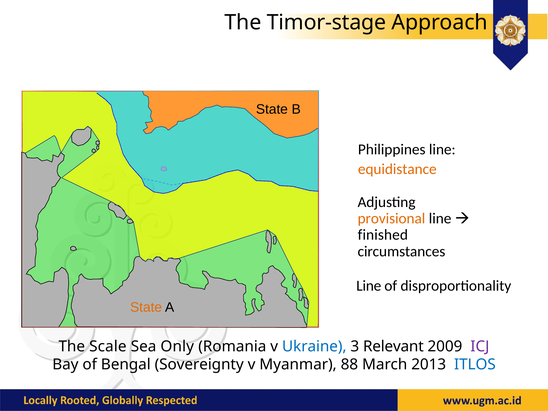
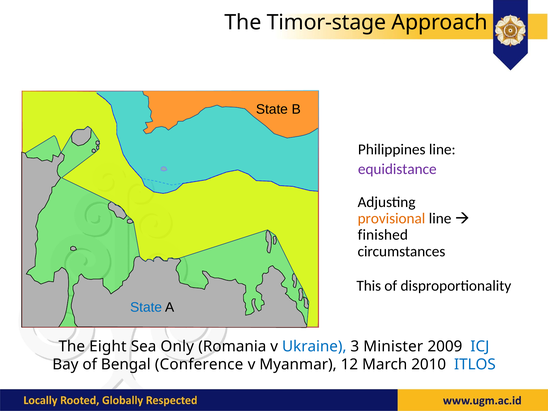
equidistance colour: orange -> purple
Line at (369, 286): Line -> This
State at (146, 307) colour: orange -> blue
Scale: Scale -> Eight
Relevant: Relevant -> Minister
ICJ colour: purple -> blue
Sovereignty: Sovereignty -> Conference
88: 88 -> 12
2013: 2013 -> 2010
